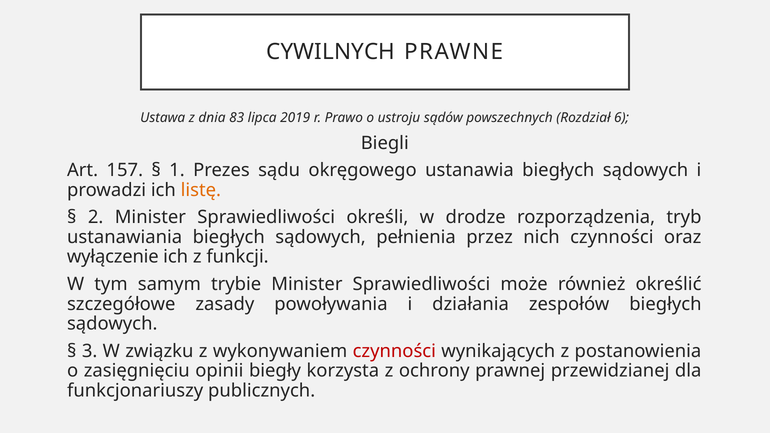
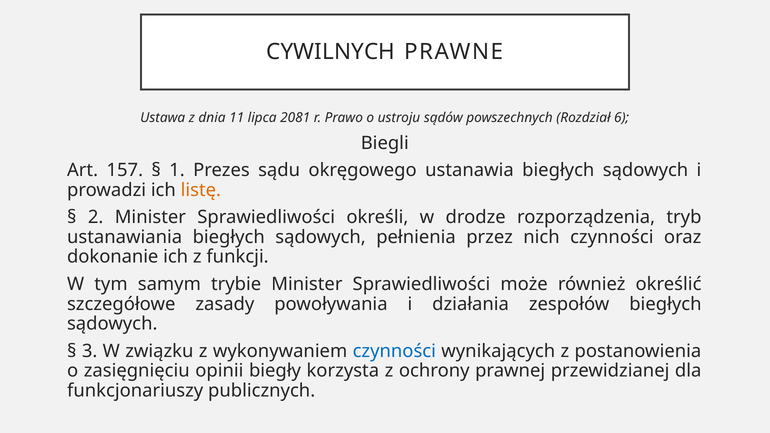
83: 83 -> 11
2019: 2019 -> 2081
wyłączenie: wyłączenie -> dokonanie
czynności at (394, 351) colour: red -> blue
